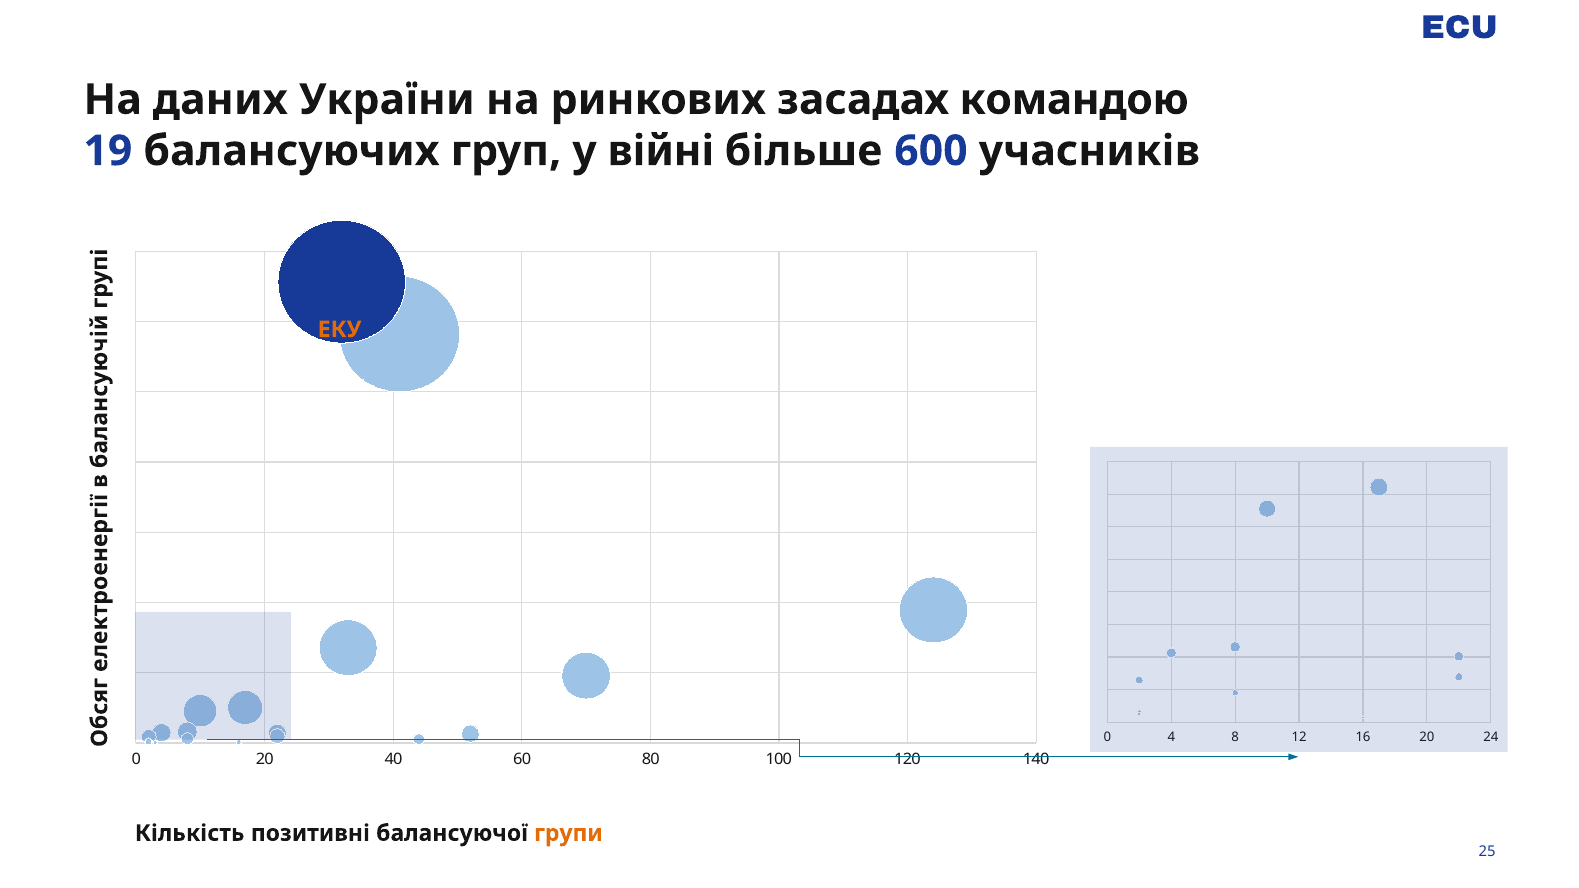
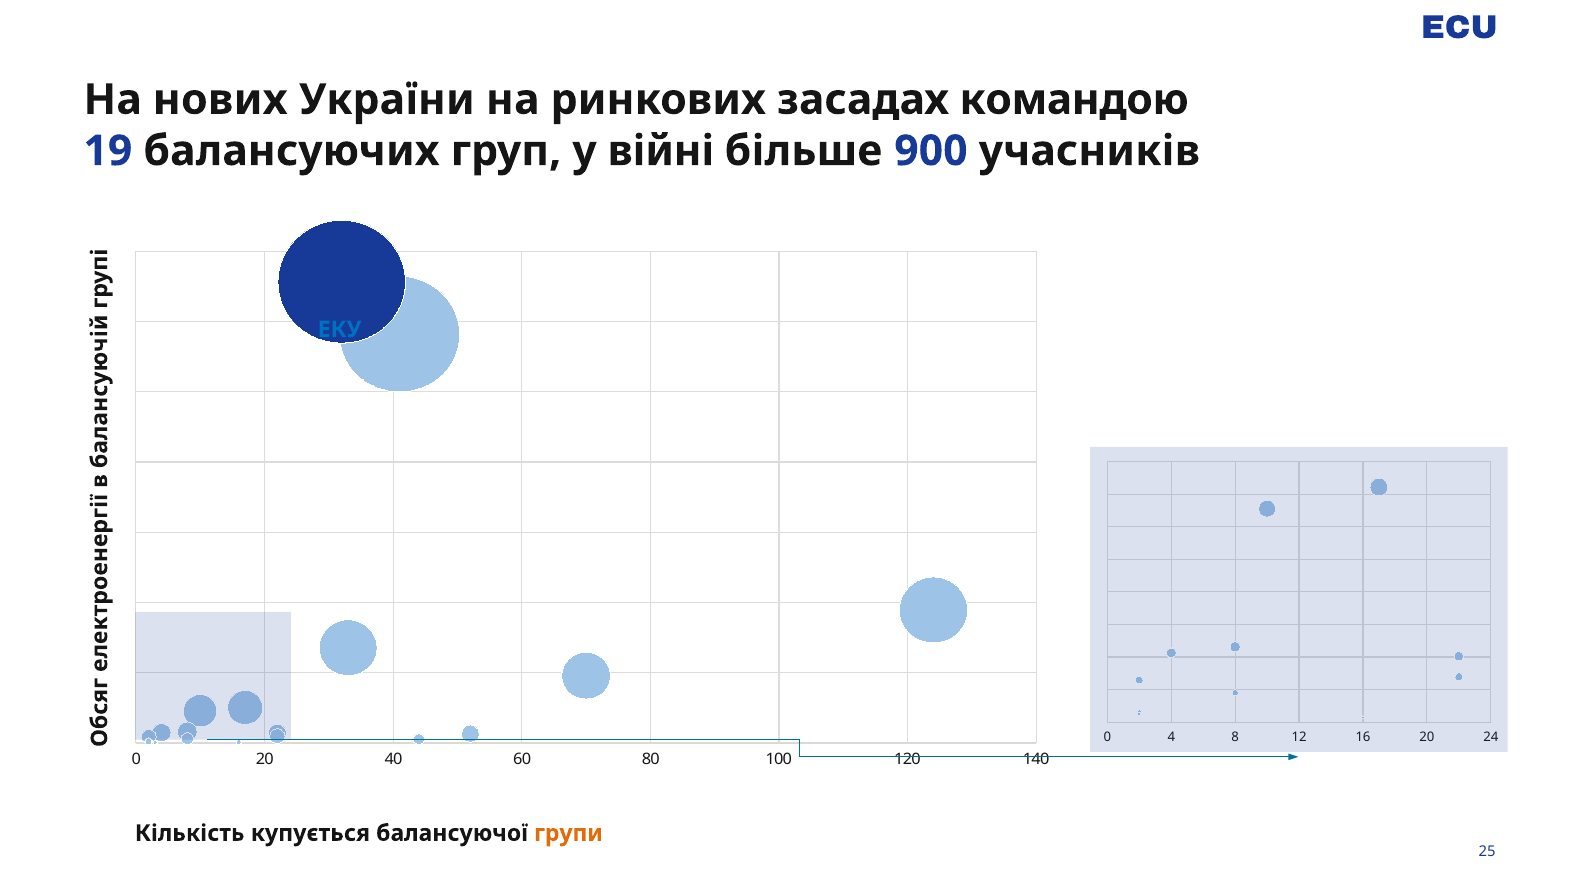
даних: даних -> нових
600: 600 -> 900
ЕКУ colour: orange -> blue
позитивні: позитивні -> купується
